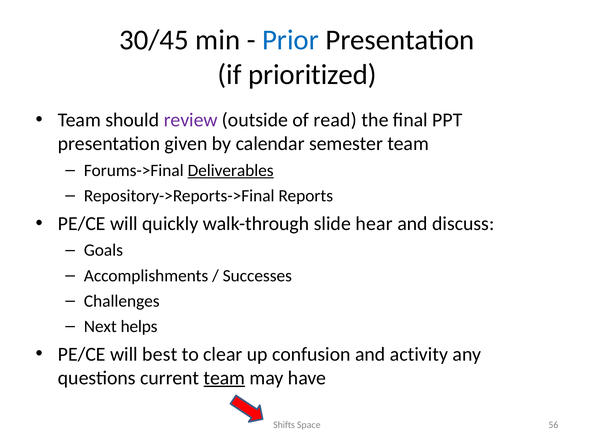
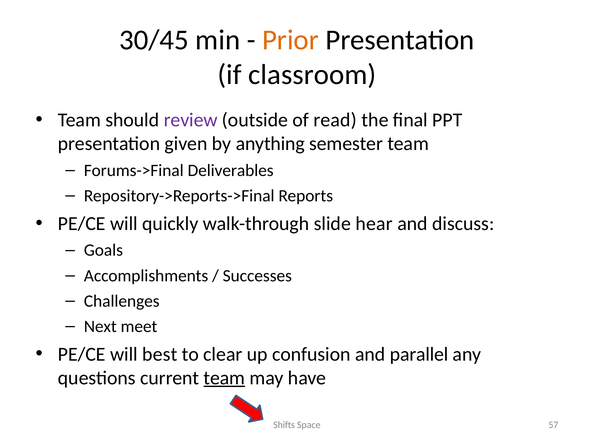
Prior colour: blue -> orange
prioritized: prioritized -> classroom
calendar: calendar -> anything
Deliverables underline: present -> none
helps: helps -> meet
activity: activity -> parallel
56: 56 -> 57
